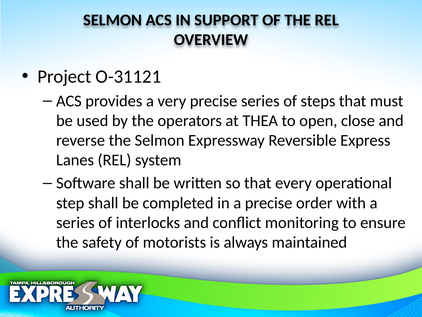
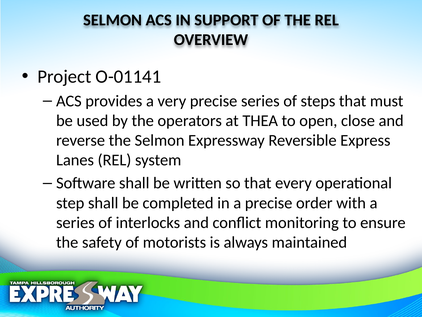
O-31121: O-31121 -> O-01141
